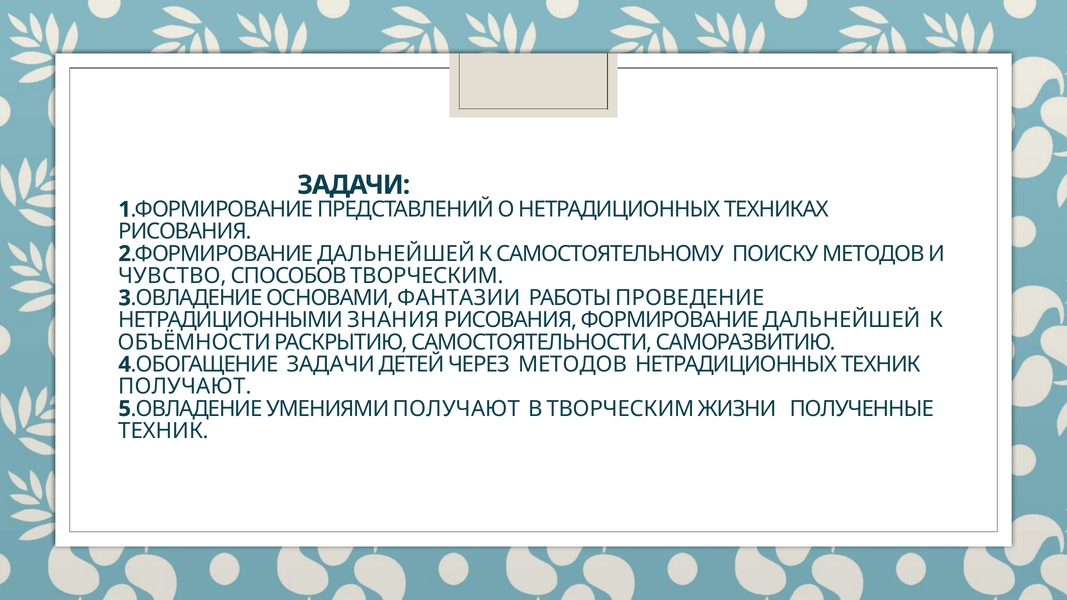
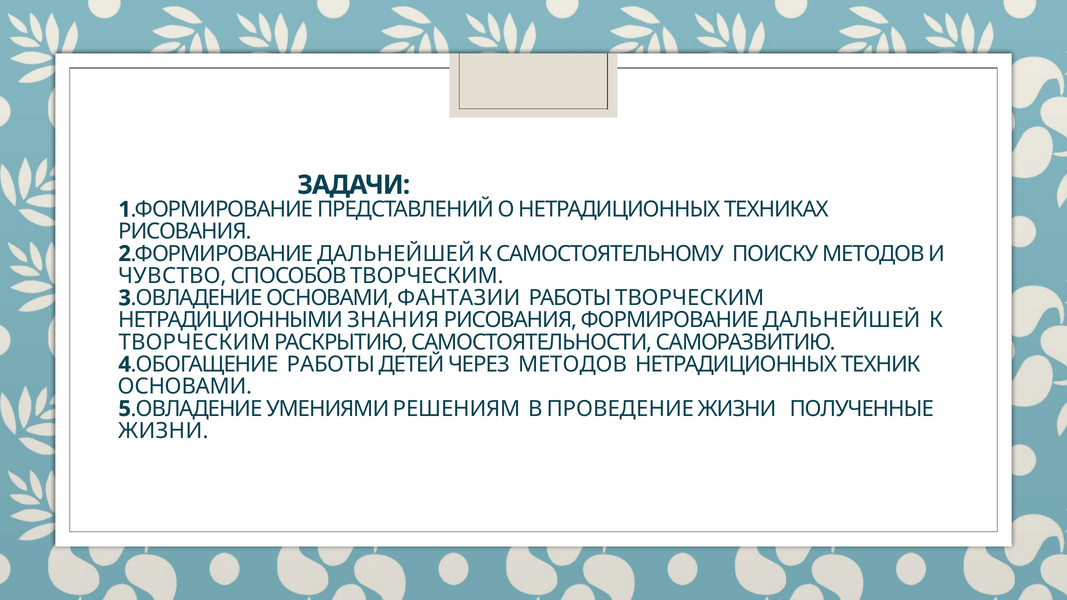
РАБОТЫ ПРОВЕДЕНИЕ: ПРОВЕДЕНИЕ -> ТВОРЧЕСКИМ
ОБЪЁМНОСТИ at (195, 342): ОБЪЁМНОСТИ -> ТВОРЧЕСКИМ
ЗАДАЧИ at (331, 365): ЗАДАЧИ -> РАБОТЫ
ПОЛУЧАЮТ at (185, 387): ПОЛУЧАЮТ -> ОСНОВАМИ
УМЕНИЯМИ ПОЛУЧАЮТ: ПОЛУЧАЮТ -> РЕШЕНИЯМ
В ТВОРЧЕСКИМ: ТВОРЧЕСКИМ -> ПРОВЕДЕНИЕ
ТЕХНИК at (164, 431): ТЕХНИК -> ЖИЗНИ
